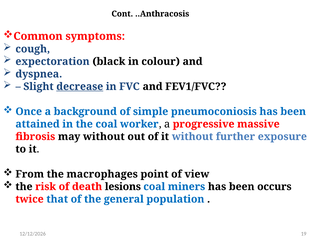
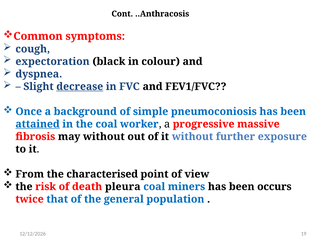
attained underline: none -> present
macrophages: macrophages -> characterised
lesions: lesions -> pleura
